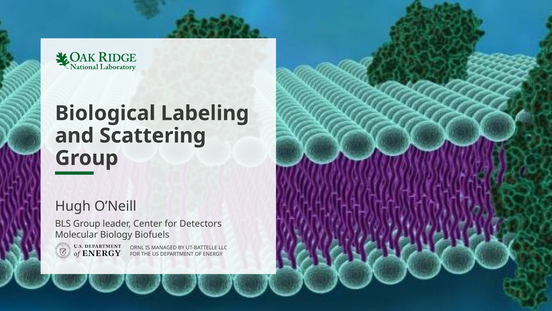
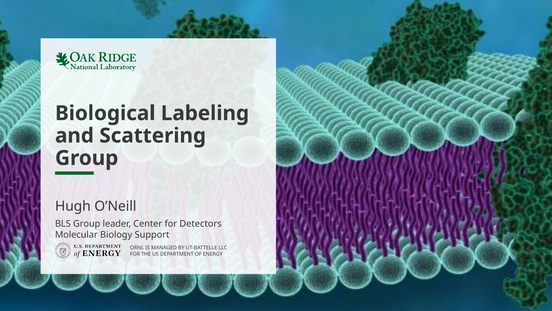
Biofuels: Biofuels -> Support
